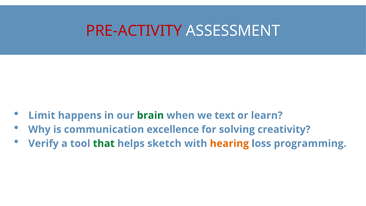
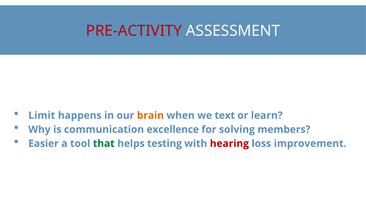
brain colour: green -> orange
creativity: creativity -> members
Verify: Verify -> Easier
sketch: sketch -> testing
hearing colour: orange -> red
programming: programming -> improvement
